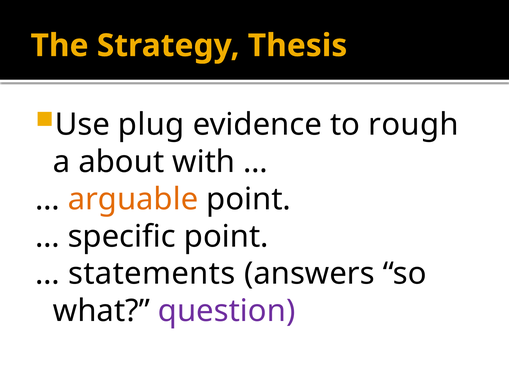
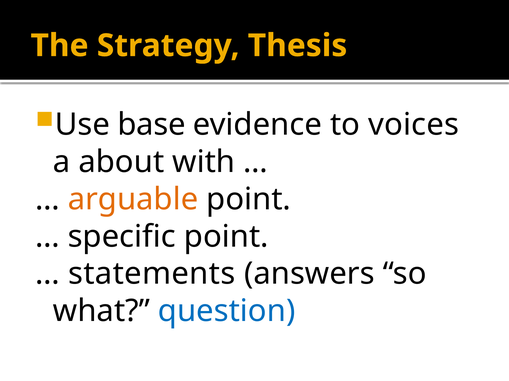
plug: plug -> base
rough: rough -> voices
question colour: purple -> blue
